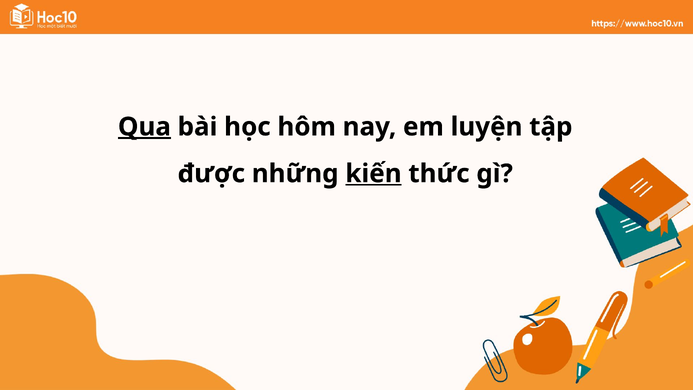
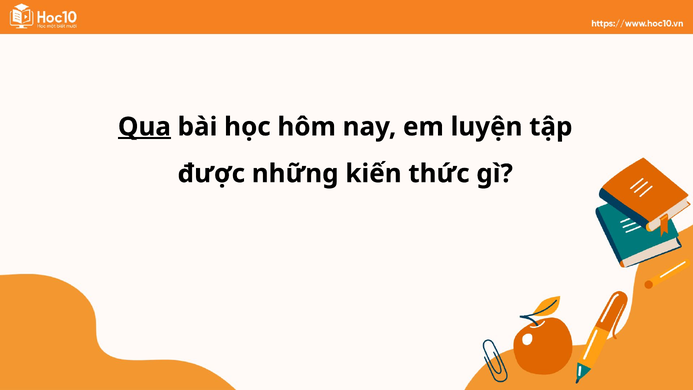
kiến underline: present -> none
